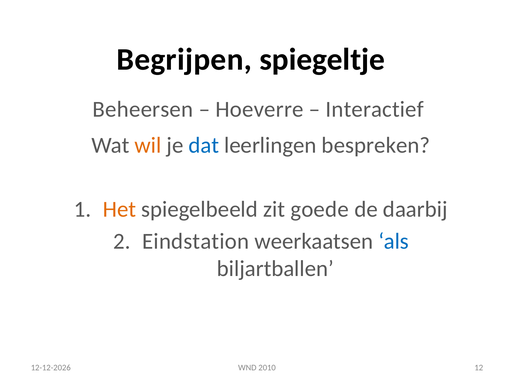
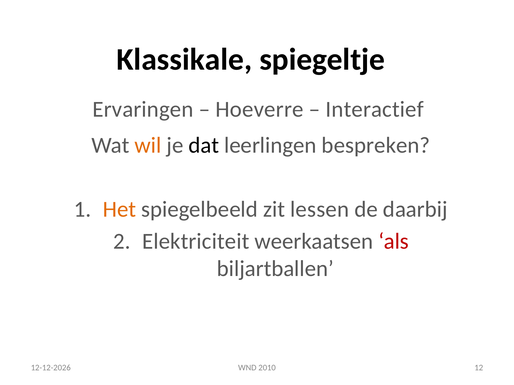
Begrijpen: Begrijpen -> Klassikale
Beheersen: Beheersen -> Ervaringen
dat colour: blue -> black
goede: goede -> lessen
Eindstation: Eindstation -> Elektriciteit
als colour: blue -> red
